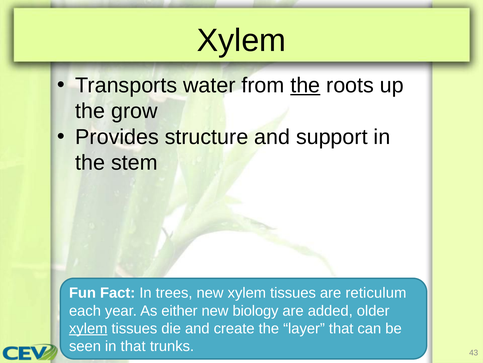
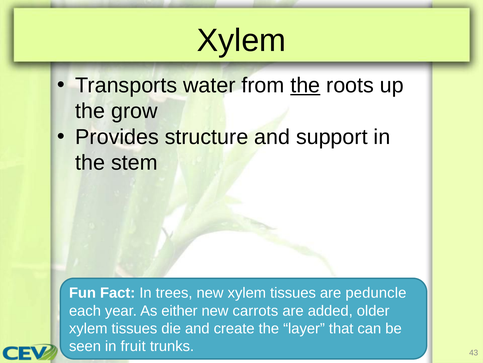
reticulum: reticulum -> peduncle
biology: biology -> carrots
xylem at (88, 328) underline: present -> none
in that: that -> fruit
